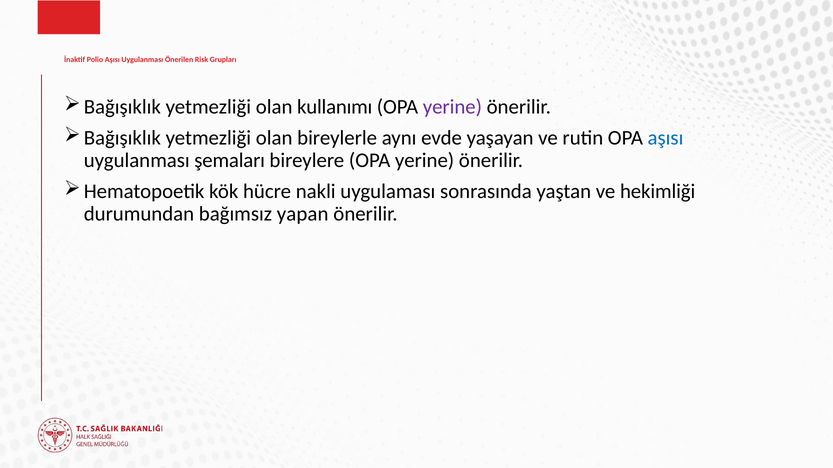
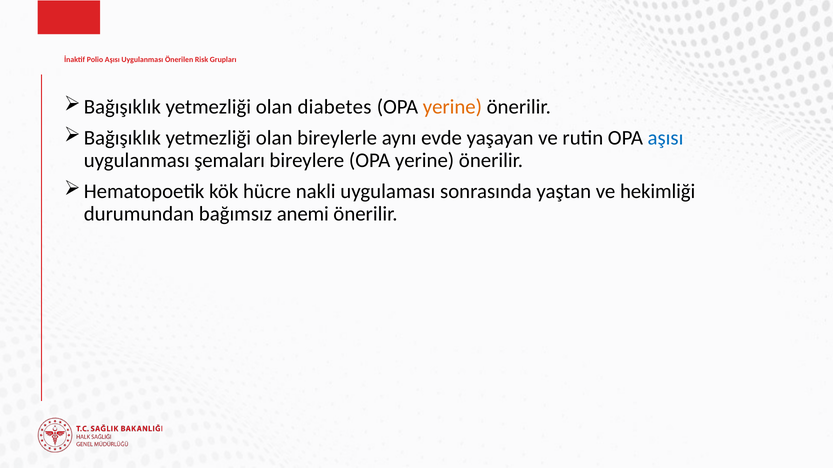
kullanımı: kullanımı -> diabetes
yerine at (452, 107) colour: purple -> orange
yapan: yapan -> anemi
